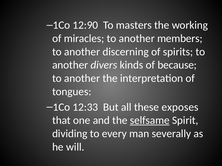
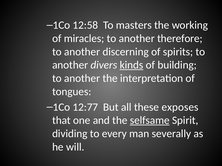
12:90: 12:90 -> 12:58
members: members -> therefore
kinds underline: none -> present
because: because -> building
12:33: 12:33 -> 12:77
